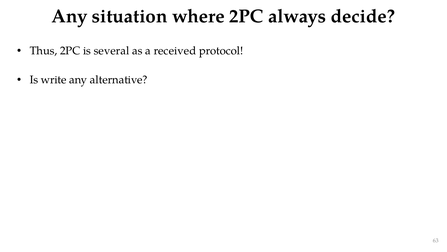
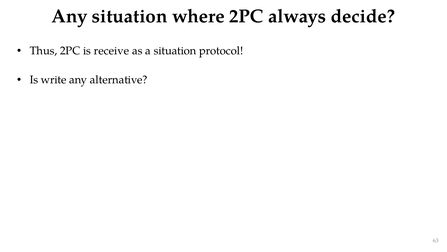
several: several -> receive
a received: received -> situation
